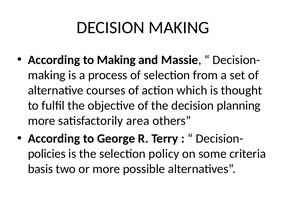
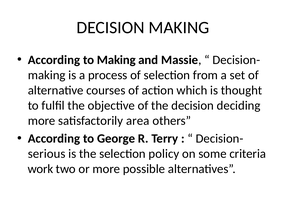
planning: planning -> deciding
policies: policies -> serious
basis: basis -> work
